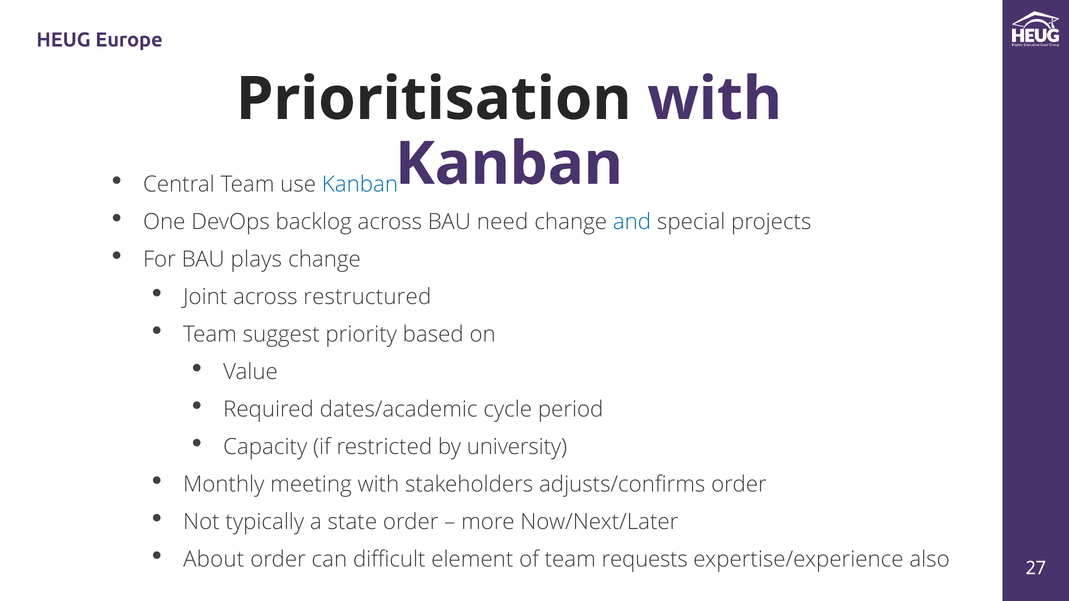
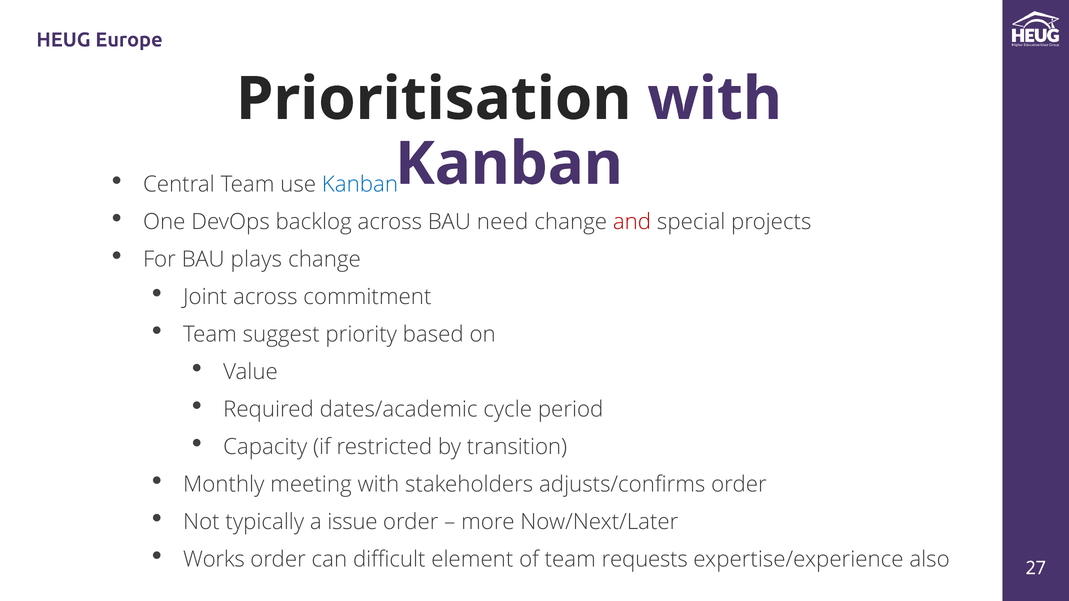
and colour: blue -> red
restructured: restructured -> commitment
university: university -> transition
state: state -> issue
About: About -> Works
